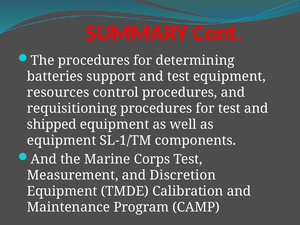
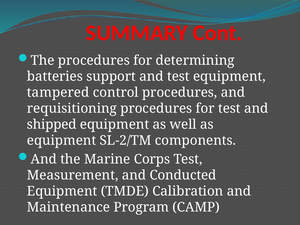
resources: resources -> tampered
SL-1/TM: SL-1/TM -> SL-2/TM
Discretion: Discretion -> Conducted
